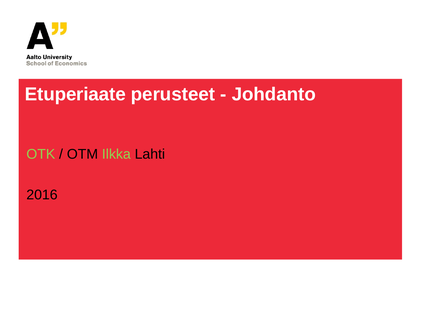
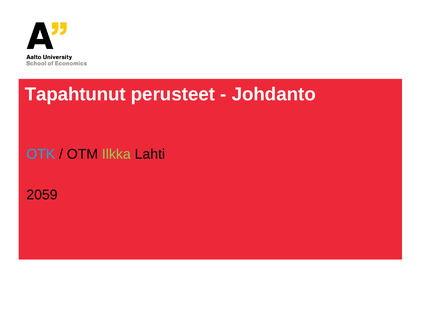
Etuperiaate: Etuperiaate -> Tapahtunut
OTK colour: light green -> light blue
2016: 2016 -> 2059
